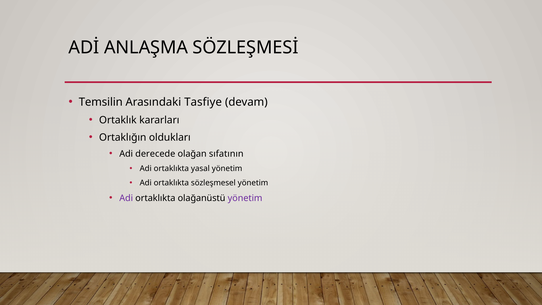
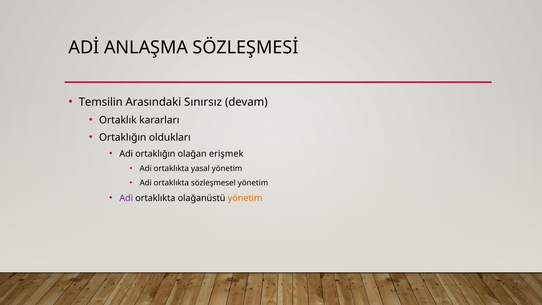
Tasfiye: Tasfiye -> Sınırsız
Adi derecede: derecede -> ortaklığın
sıfatının: sıfatının -> erişmek
yönetim at (245, 198) colour: purple -> orange
